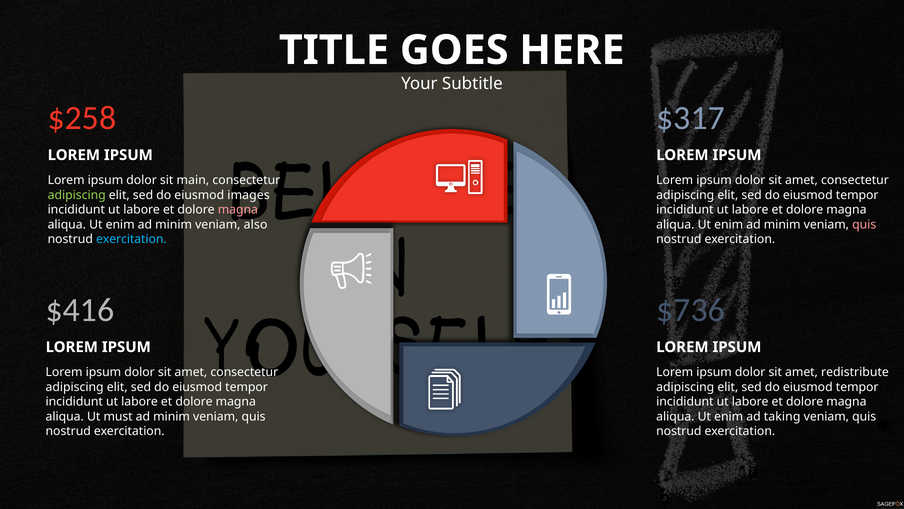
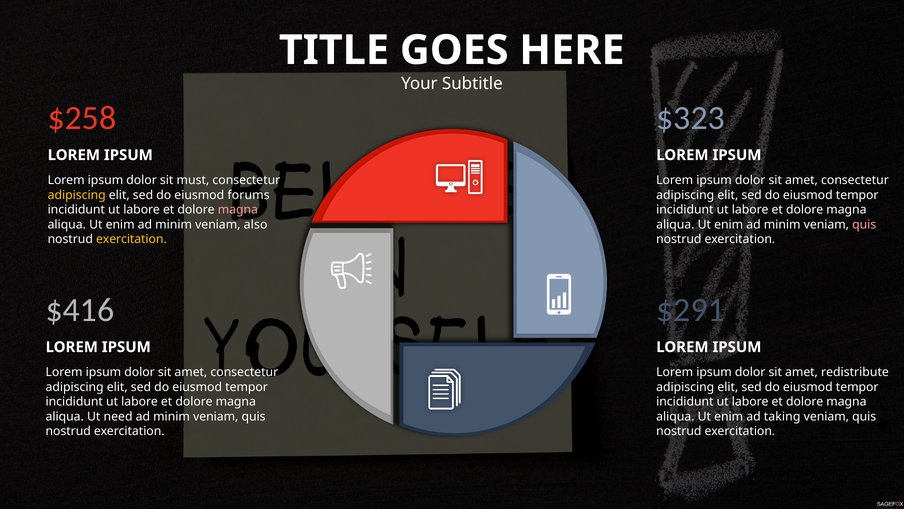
$317: $317 -> $323
main: main -> must
adipiscing at (77, 195) colour: light green -> yellow
images: images -> forums
exercitation at (131, 239) colour: light blue -> yellow
$736: $736 -> $291
must: must -> need
